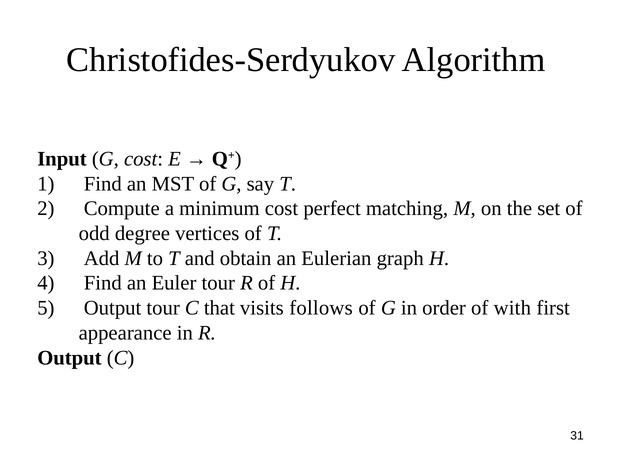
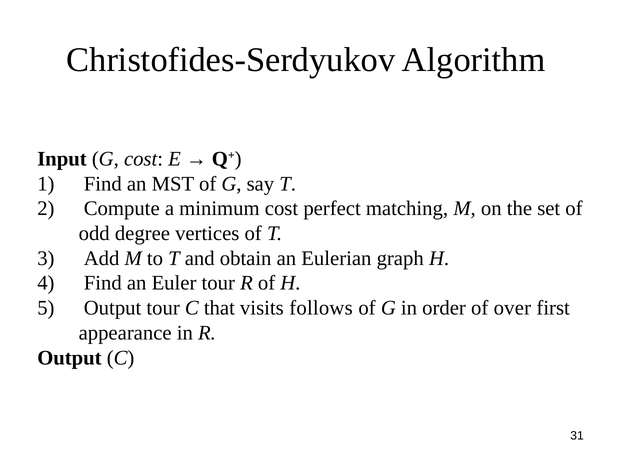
with: with -> over
